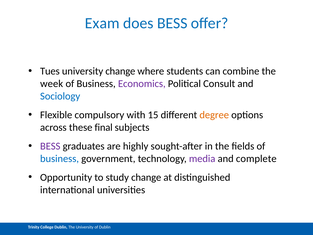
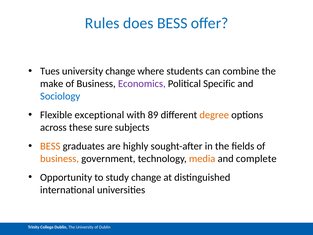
Exam: Exam -> Rules
week: week -> make
Consult: Consult -> Specific
compulsory: compulsory -> exceptional
15: 15 -> 89
final: final -> sure
BESS at (50, 146) colour: purple -> orange
business at (60, 159) colour: blue -> orange
media colour: purple -> orange
